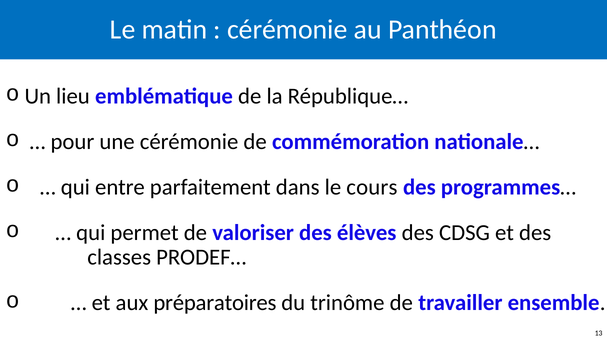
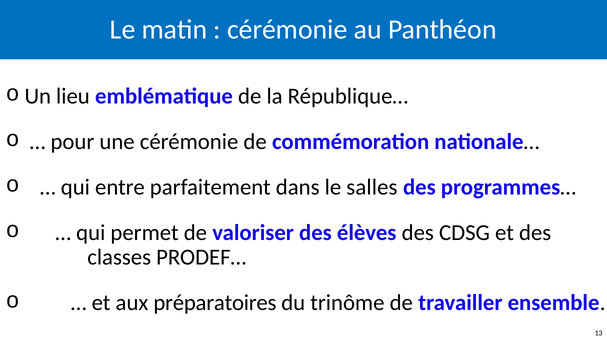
cours: cours -> salles
